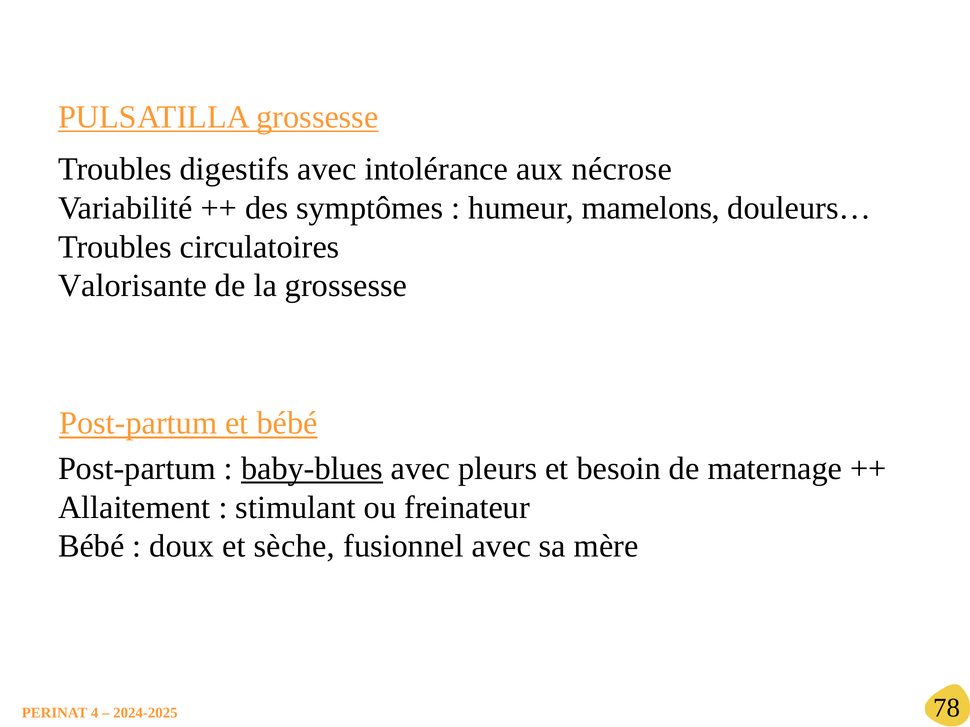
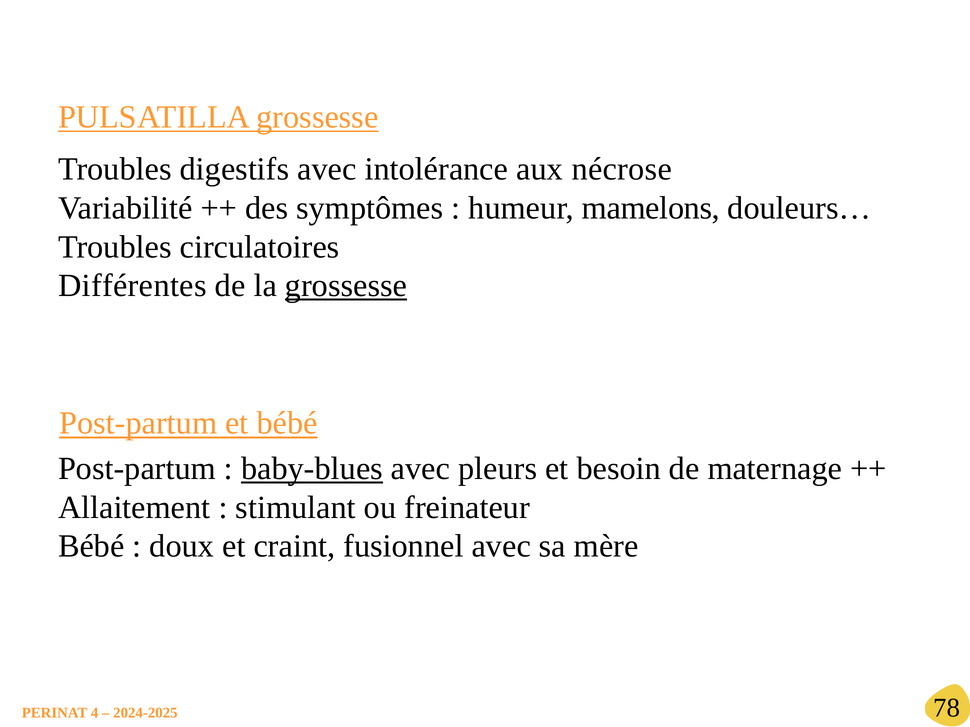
Valorisante: Valorisante -> Différentes
grossesse at (346, 286) underline: none -> present
sèche: sèche -> craint
